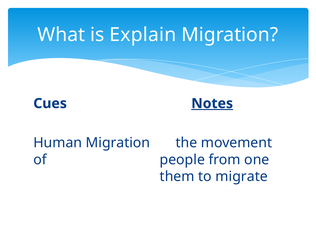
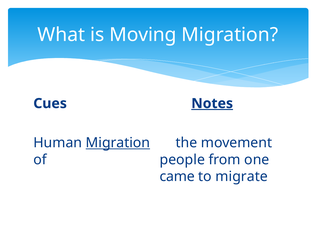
Explain: Explain -> Moving
Migration at (118, 143) underline: none -> present
them: them -> came
